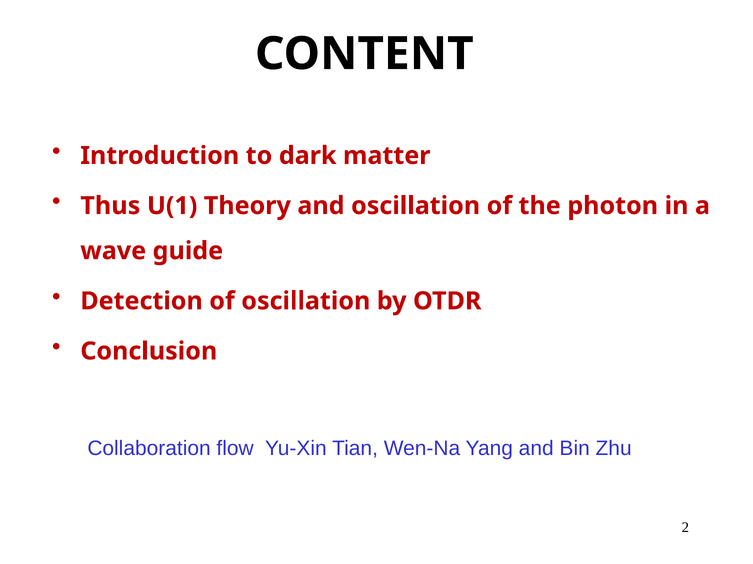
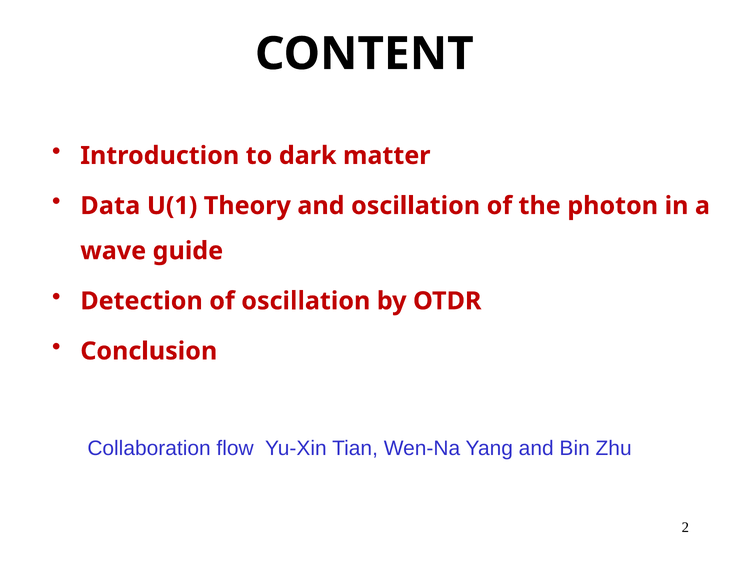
Thus: Thus -> Data
